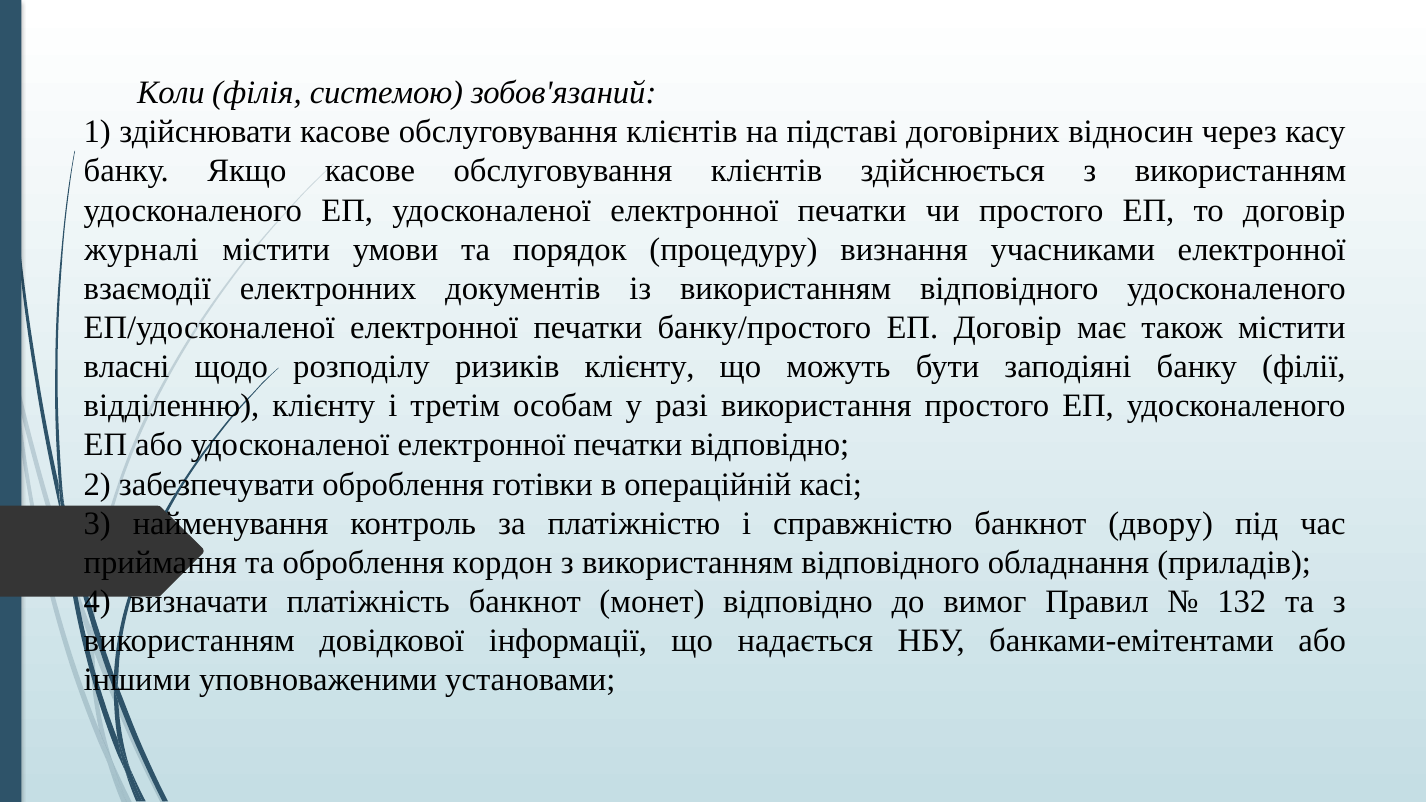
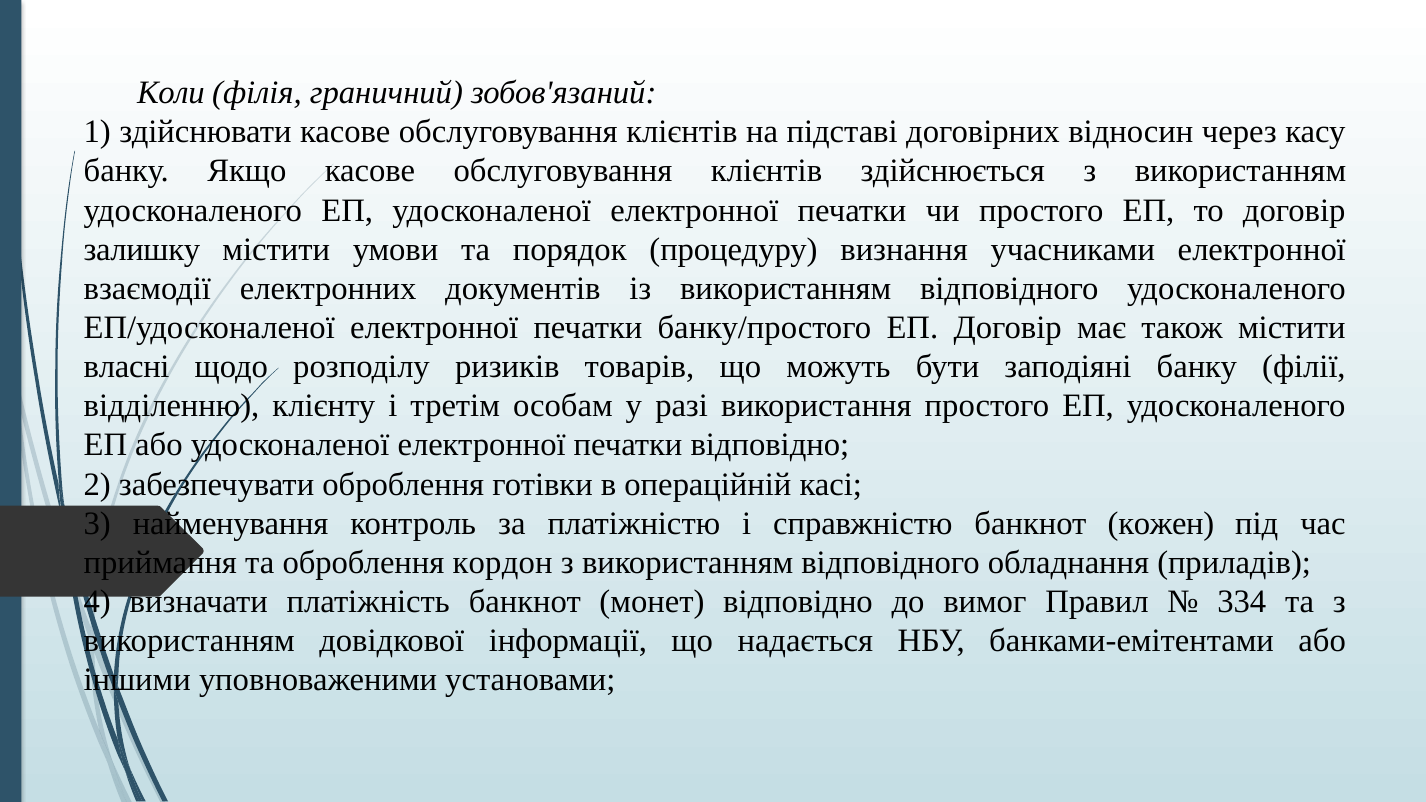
системою: системою -> граничний
журналі: журналі -> залишку
ризиків клієнту: клієнту -> товарів
двору: двору -> кожен
132: 132 -> 334
